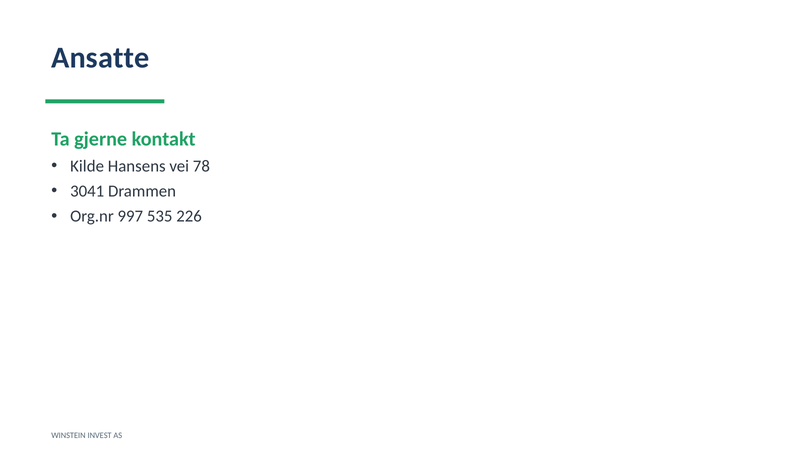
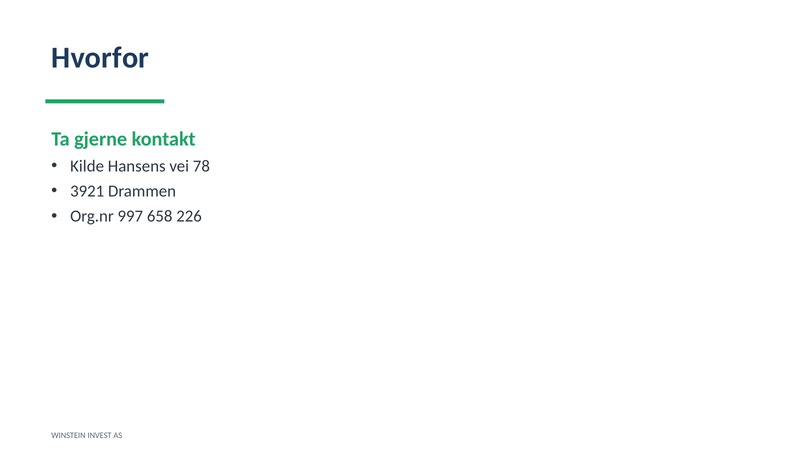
Ansatte: Ansatte -> Hvorfor
3041: 3041 -> 3921
535: 535 -> 658
